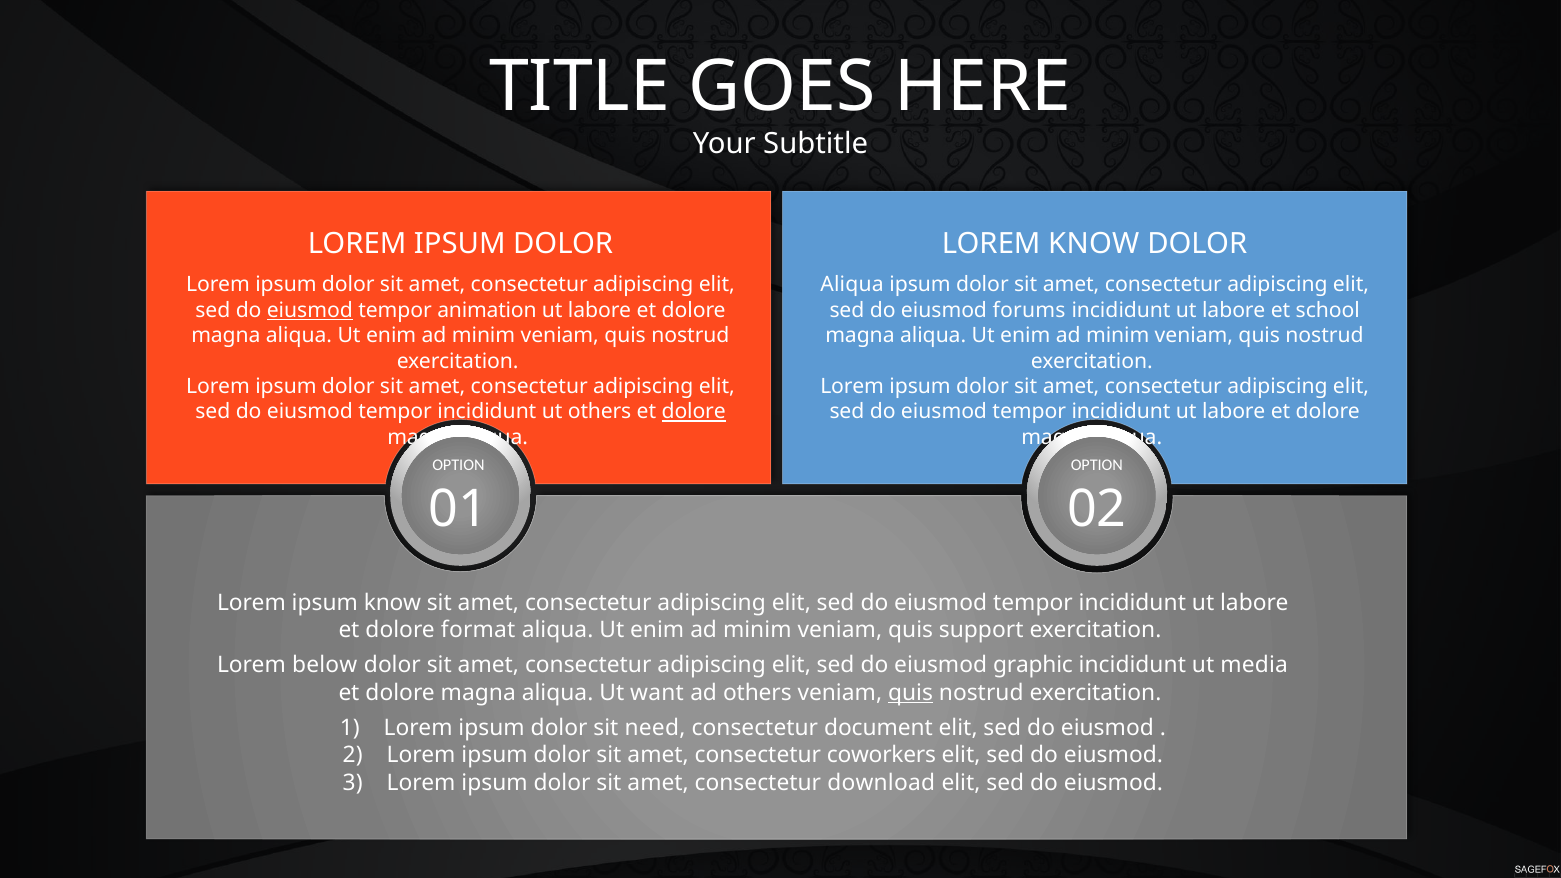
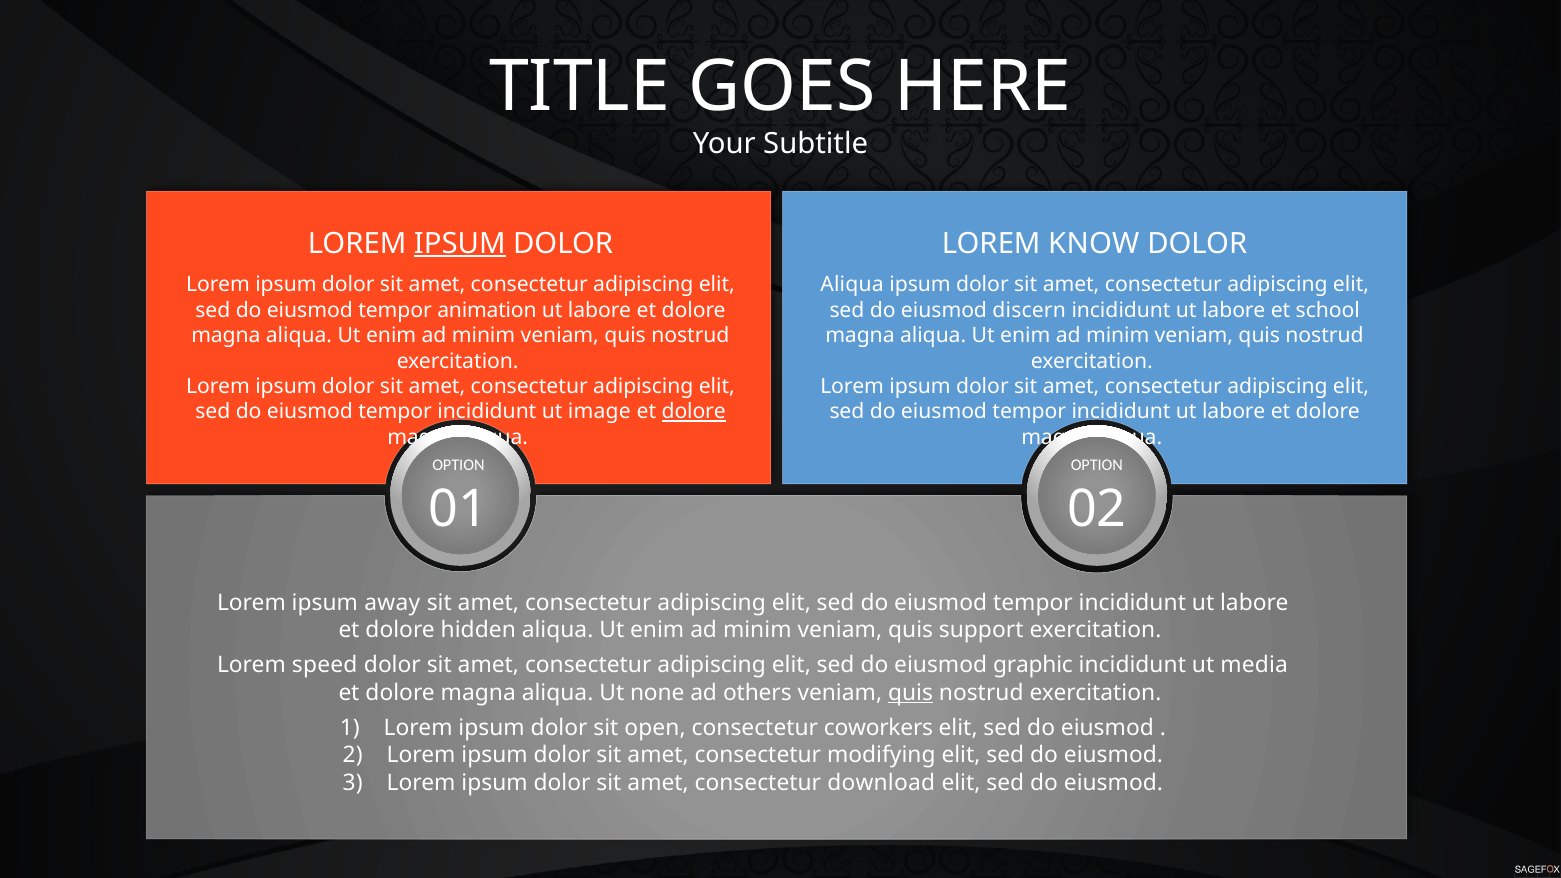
IPSUM at (460, 244) underline: none -> present
eiusmod at (310, 310) underline: present -> none
forums: forums -> discern
others at (600, 412): others -> image
ipsum know: know -> away
format: format -> hidden
below: below -> speed
want: want -> none
need: need -> open
document: document -> coworkers
coworkers: coworkers -> modifying
